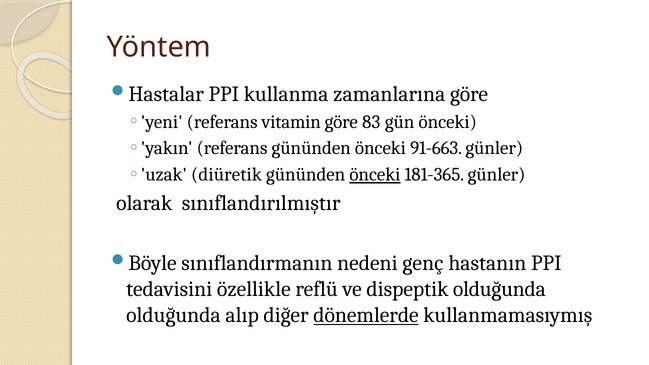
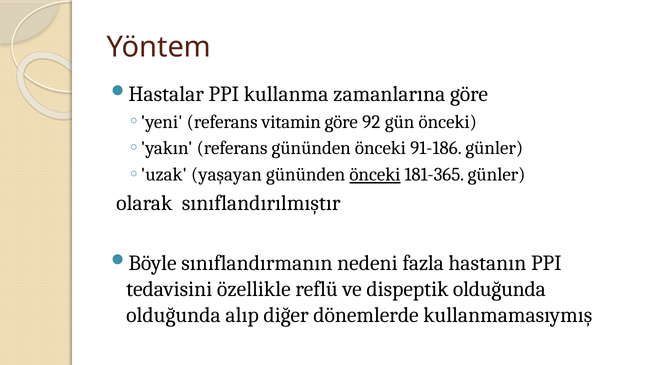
83: 83 -> 92
91-663: 91-663 -> 91-186
diüretik: diüretik -> yaşayan
genç: genç -> fazla
dönemlerde underline: present -> none
